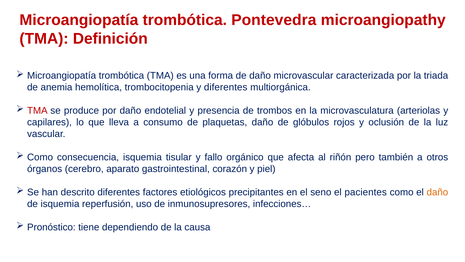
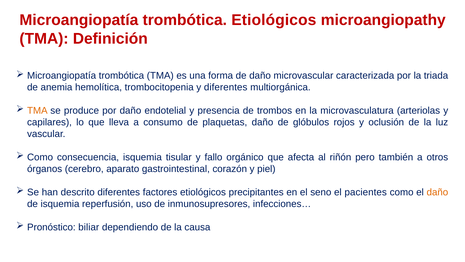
trombótica Pontevedra: Pontevedra -> Etiológicos
TMA at (37, 110) colour: red -> orange
tiene: tiene -> biliar
